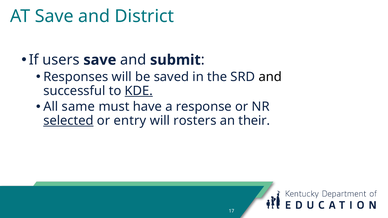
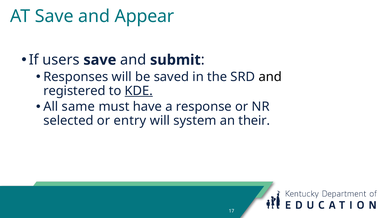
District: District -> Appear
successful: successful -> registered
selected underline: present -> none
rosters: rosters -> system
